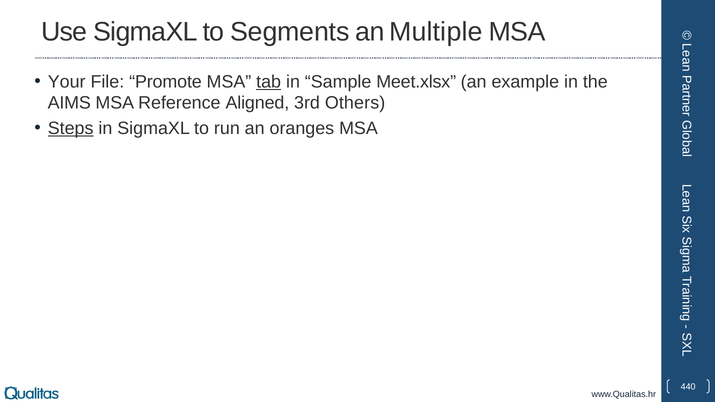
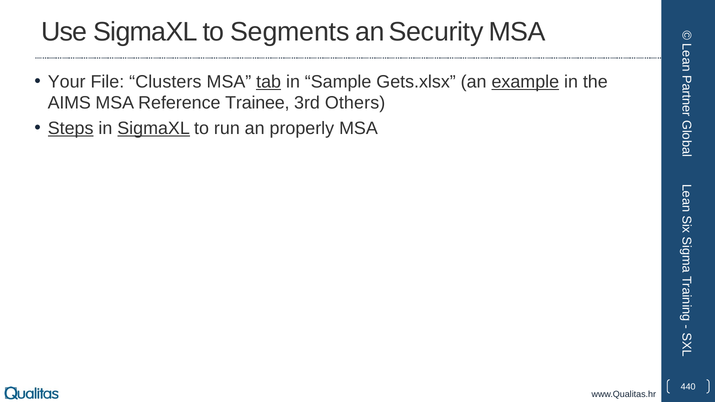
Multiple: Multiple -> Security
Promote: Promote -> Clusters
Meet.xlsx: Meet.xlsx -> Gets.xlsx
example underline: none -> present
Aligned: Aligned -> Trainee
SigmaXL at (154, 128) underline: none -> present
oranges: oranges -> properly
